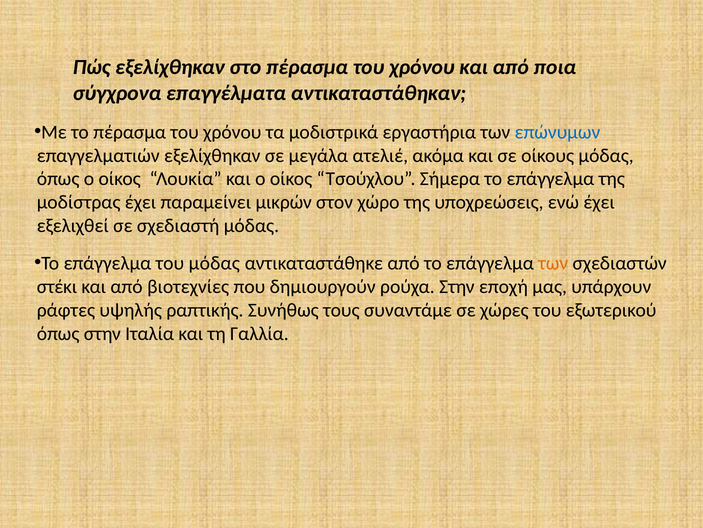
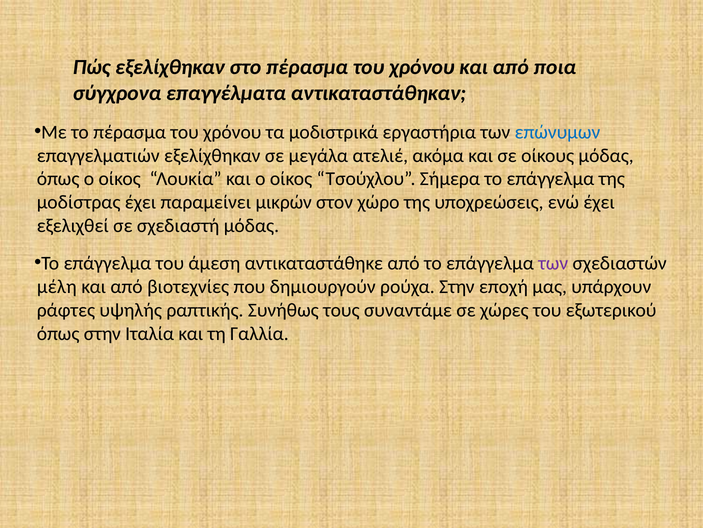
του μόδας: μόδας -> άμεση
των at (553, 263) colour: orange -> purple
στέκι: στέκι -> μέλη
